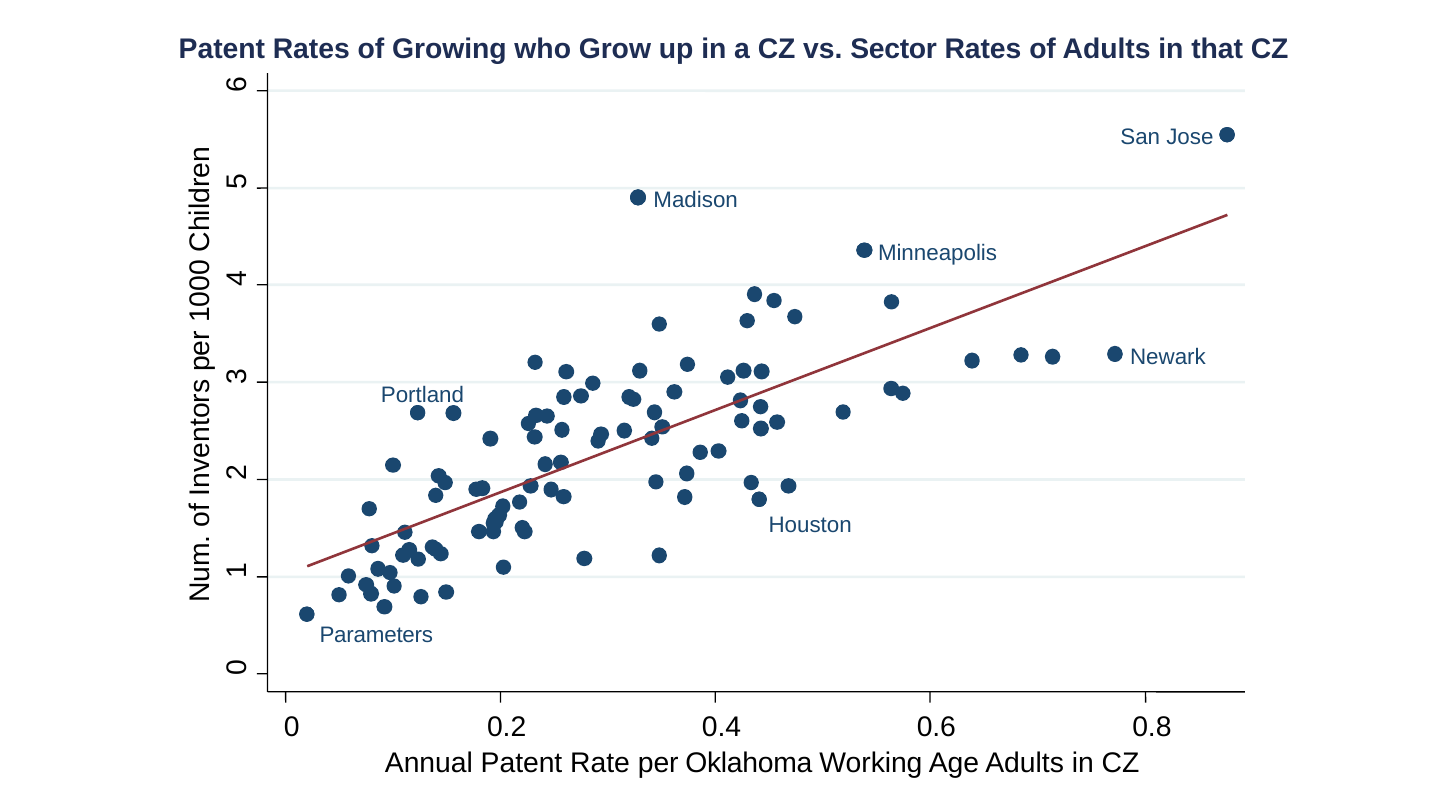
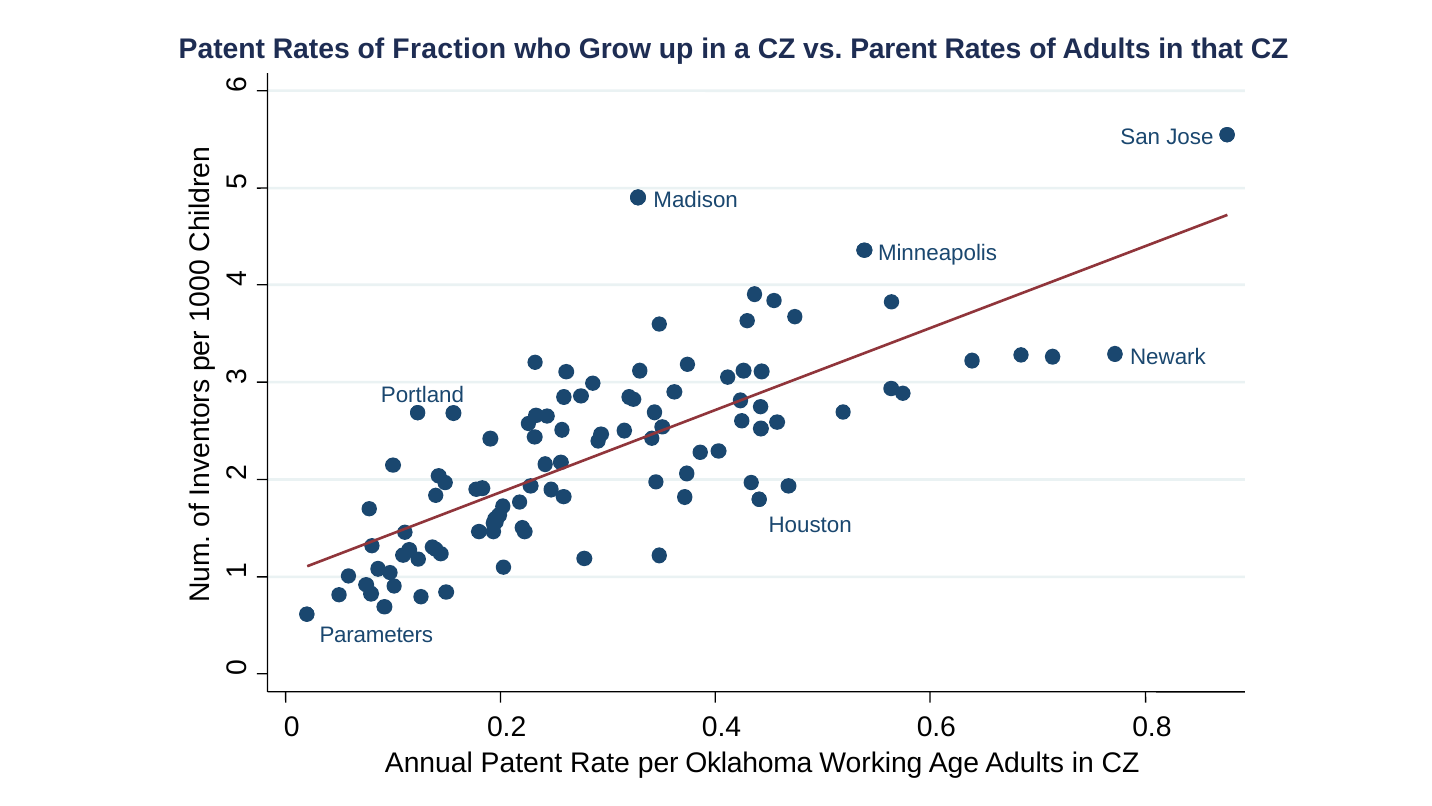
Growing: Growing -> Fraction
Sector: Sector -> Parent
